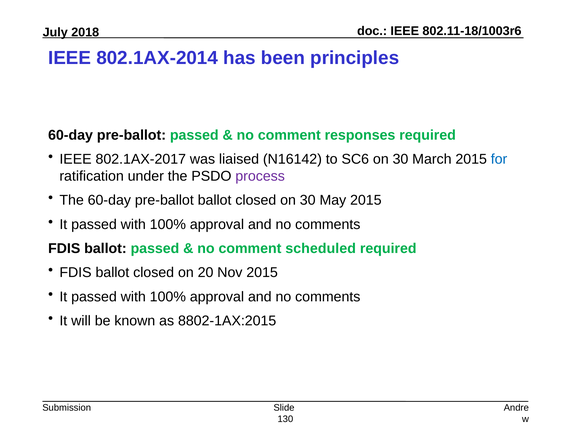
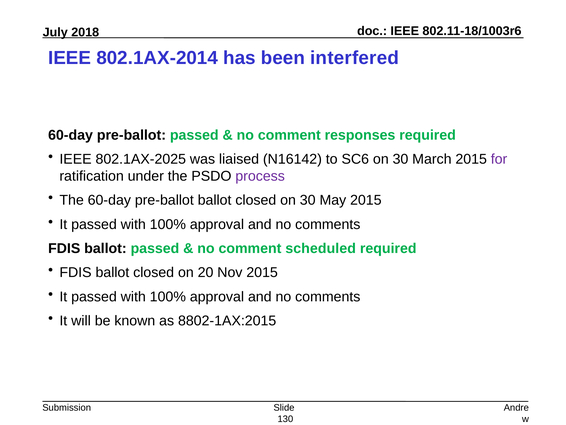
principles: principles -> interfered
802.1AX-2017: 802.1AX-2017 -> 802.1AX-2025
for colour: blue -> purple
